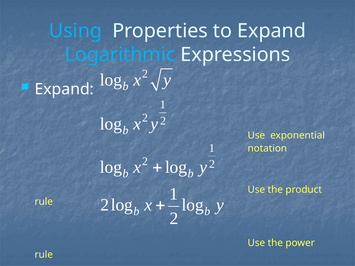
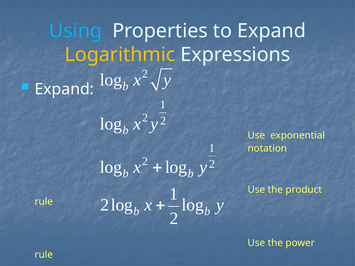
Logarithmic colour: light blue -> yellow
